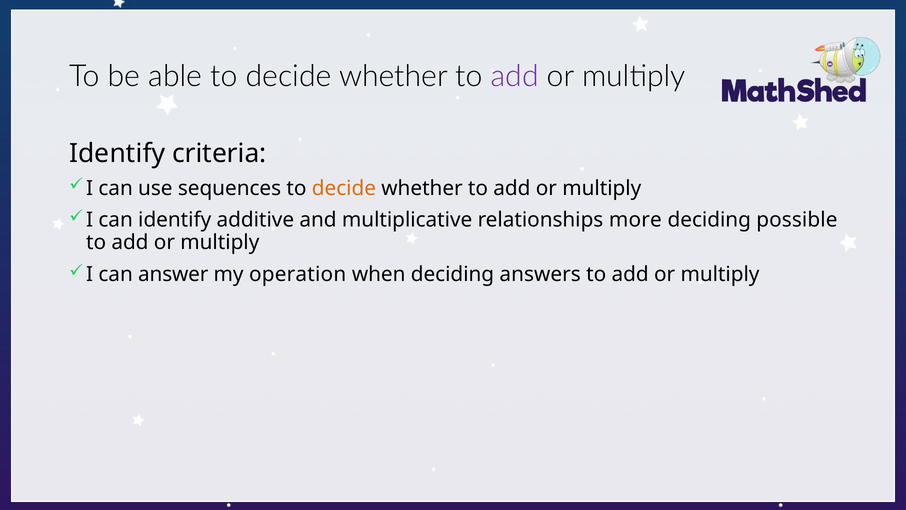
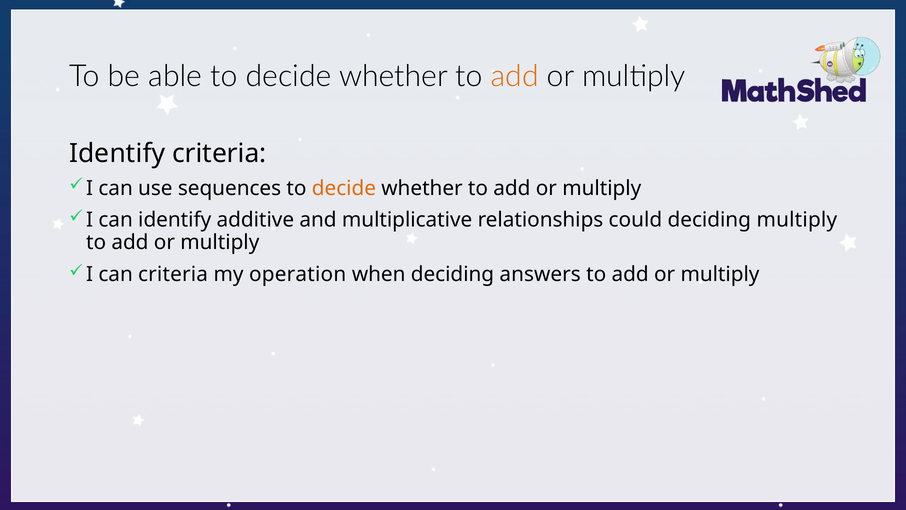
add at (515, 76) colour: purple -> orange
more: more -> could
deciding possible: possible -> multiply
can answer: answer -> criteria
